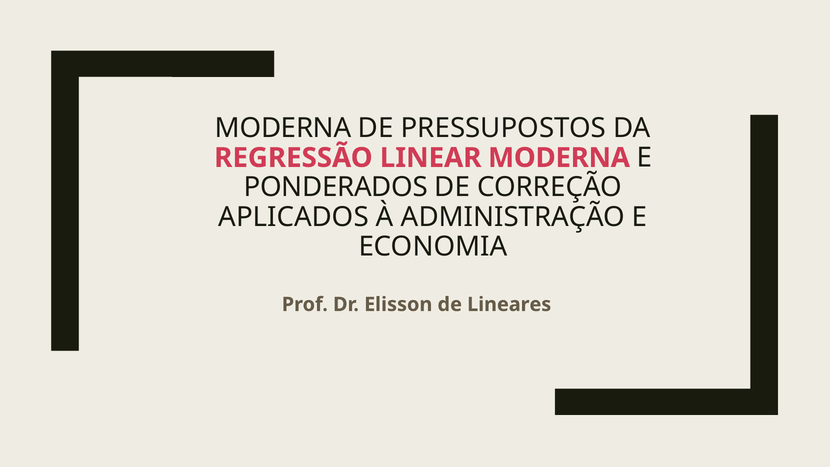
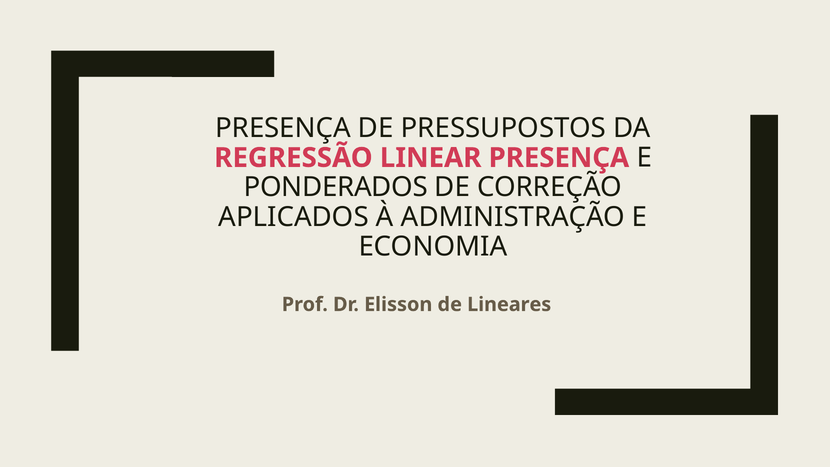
MODERNA at (283, 128): MODERNA -> PRESENÇA
LINEAR MODERNA: MODERNA -> PRESENÇA
